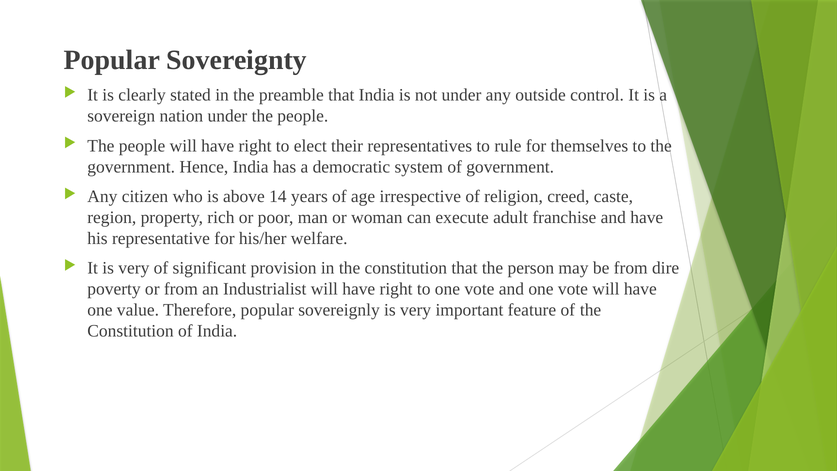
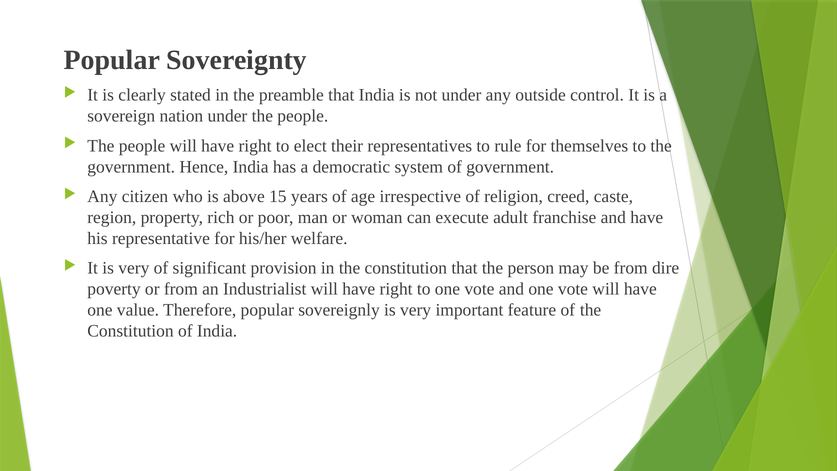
14: 14 -> 15
